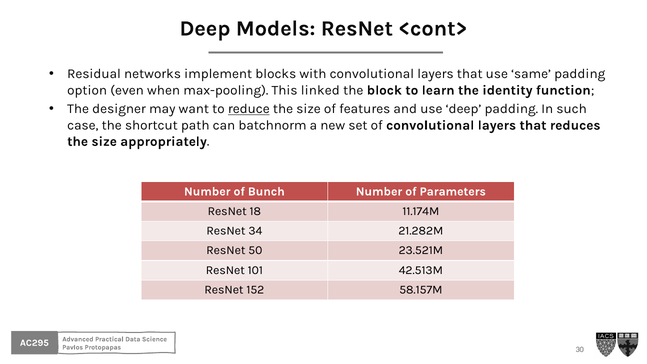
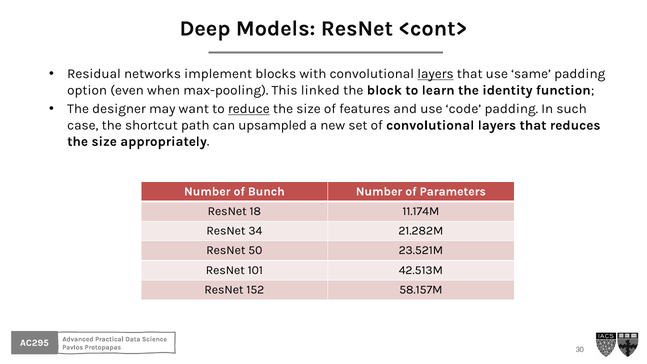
layers at (435, 74) underline: none -> present
use deep: deep -> code
batchnorm: batchnorm -> upsampled
